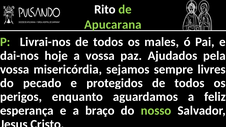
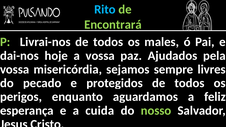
Rito colour: white -> light blue
Apucarana: Apucarana -> Encontrará
braço: braço -> cuida
